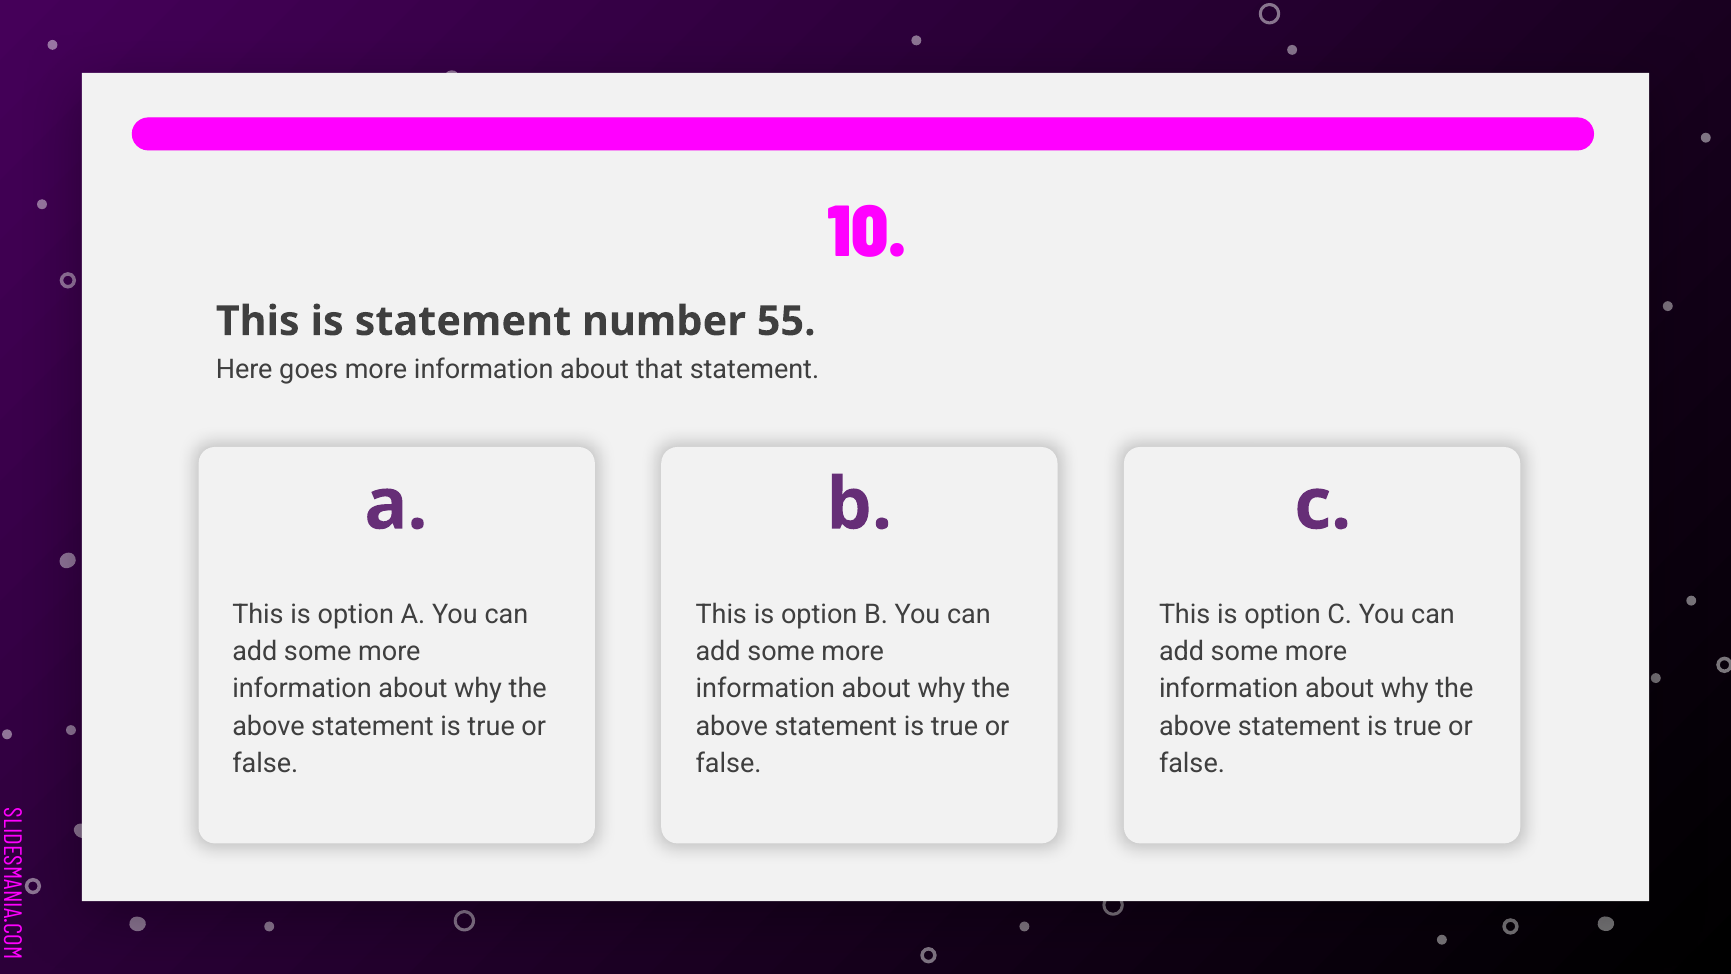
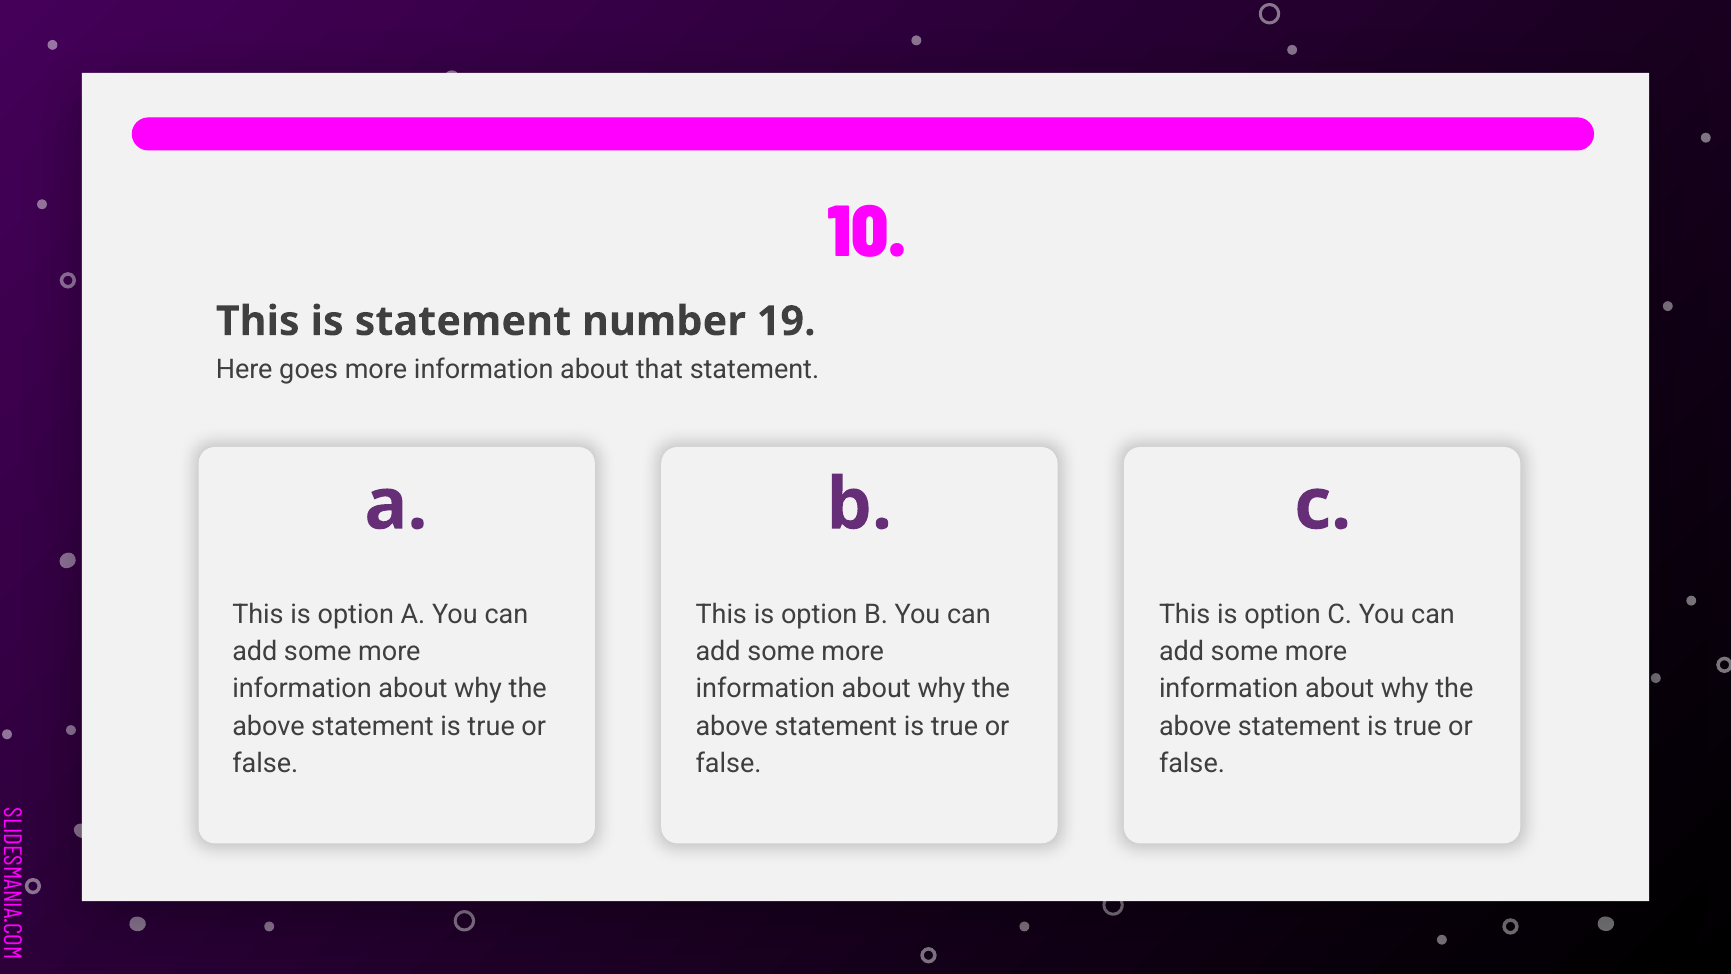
55: 55 -> 19
